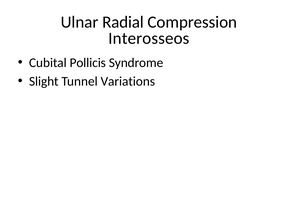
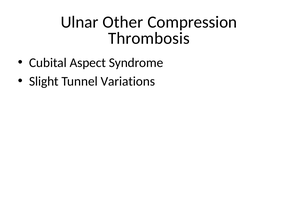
Radial: Radial -> Other
Interosseos: Interosseos -> Thrombosis
Pollicis: Pollicis -> Aspect
